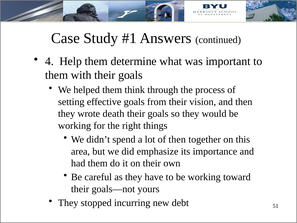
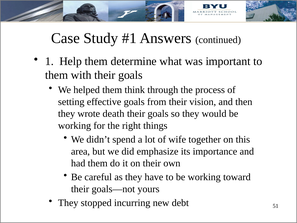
4: 4 -> 1
of then: then -> wife
